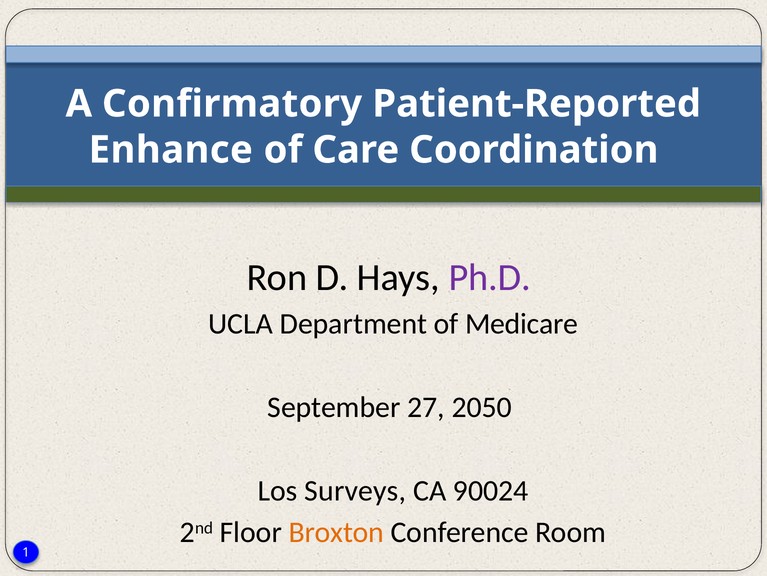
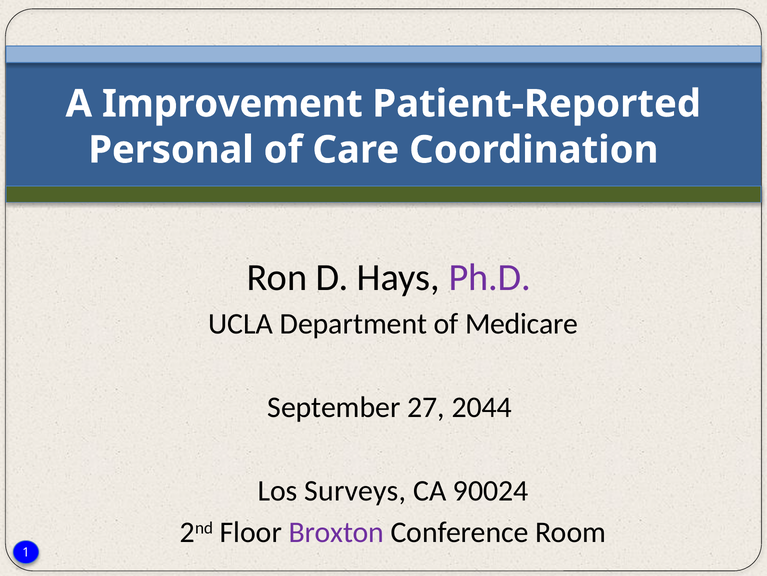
Confirmatory: Confirmatory -> Improvement
Enhance: Enhance -> Personal
2050: 2050 -> 2044
Broxton colour: orange -> purple
